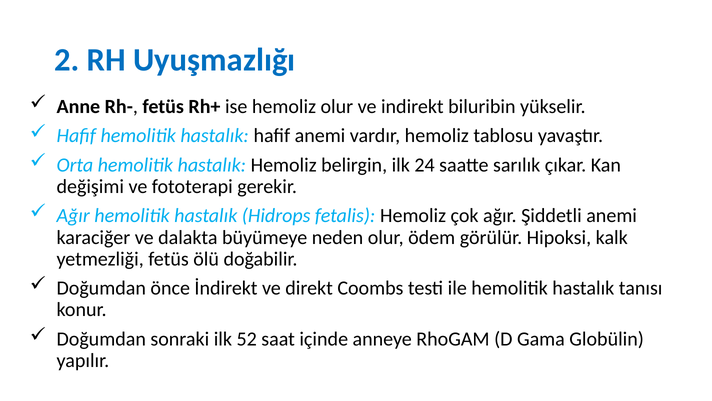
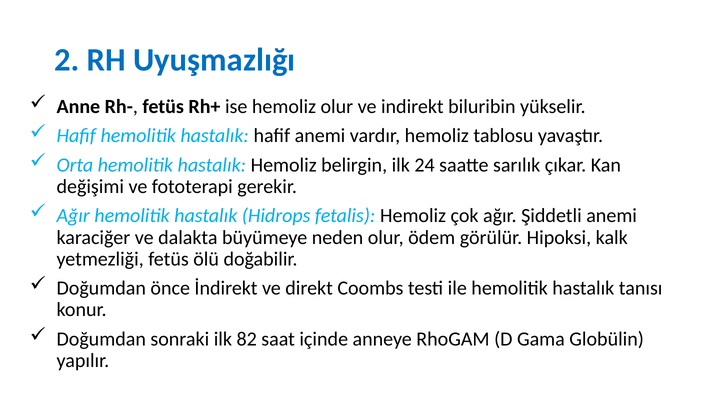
52: 52 -> 82
